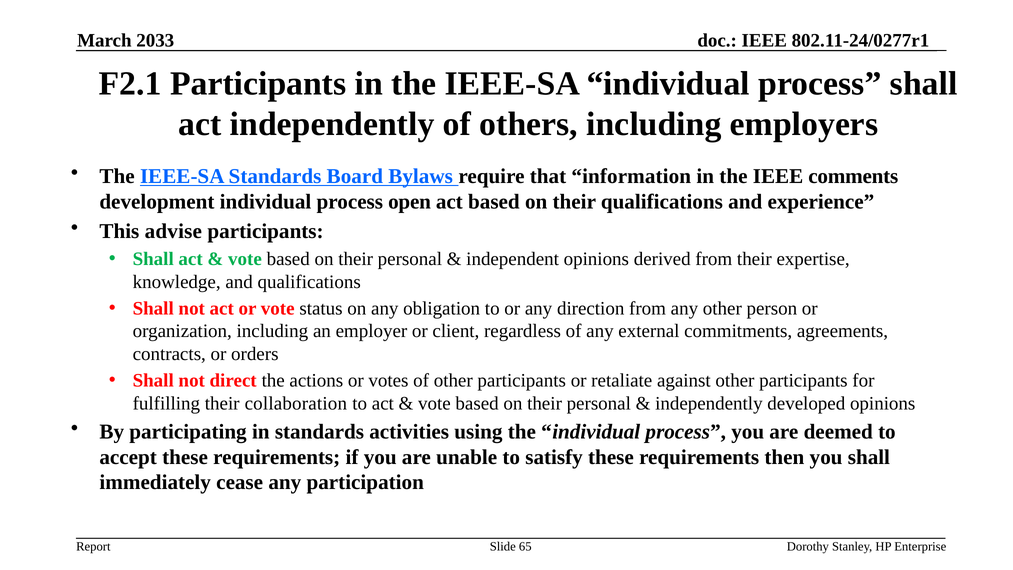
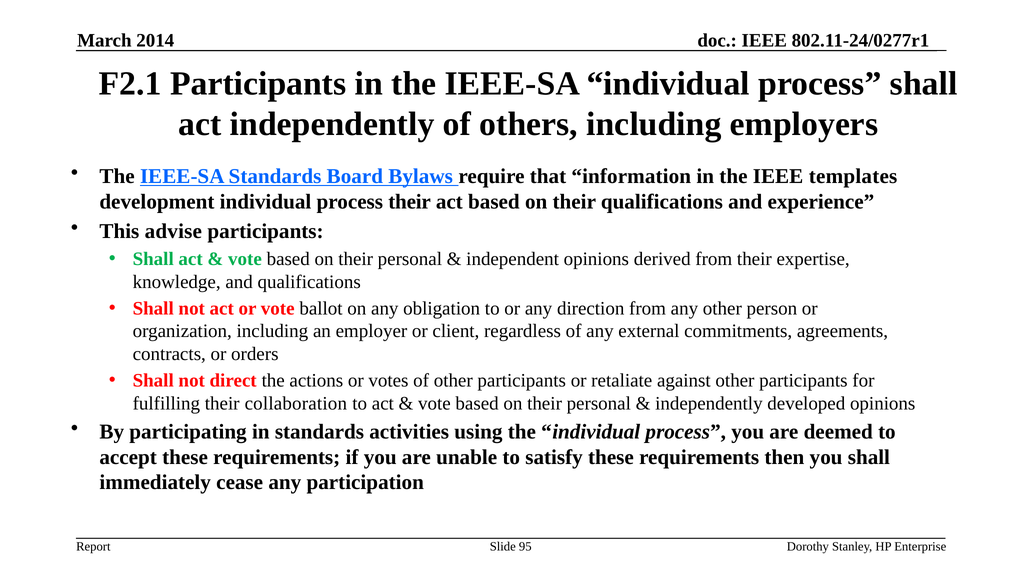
2033: 2033 -> 2014
comments: comments -> templates
process open: open -> their
status: status -> ballot
65: 65 -> 95
